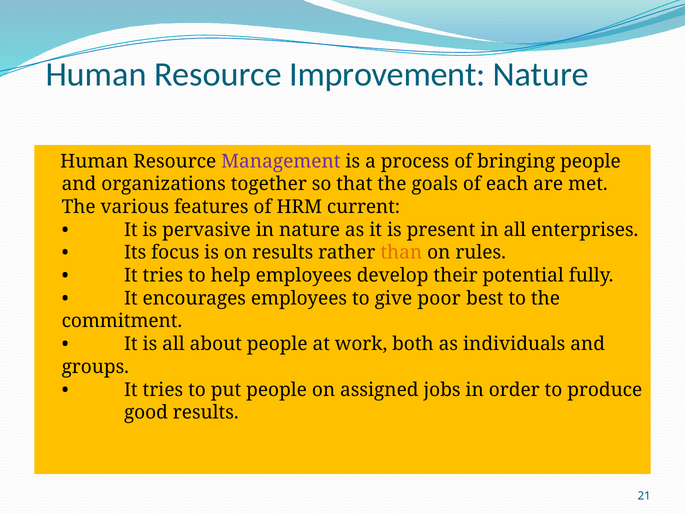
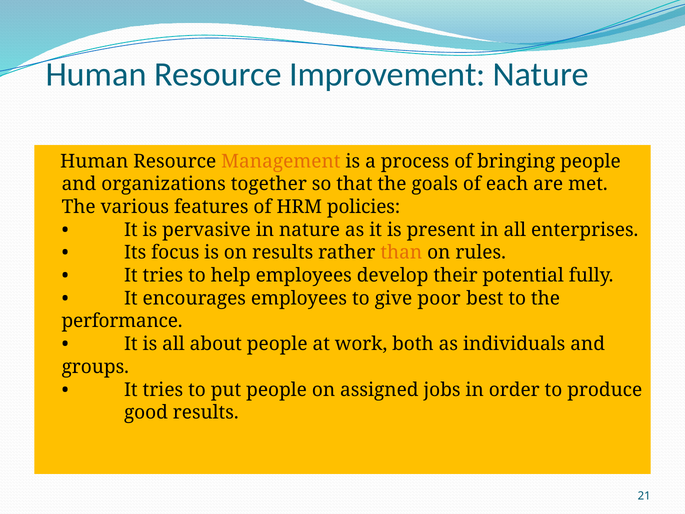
Management colour: purple -> orange
current: current -> policies
commitment: commitment -> performance
